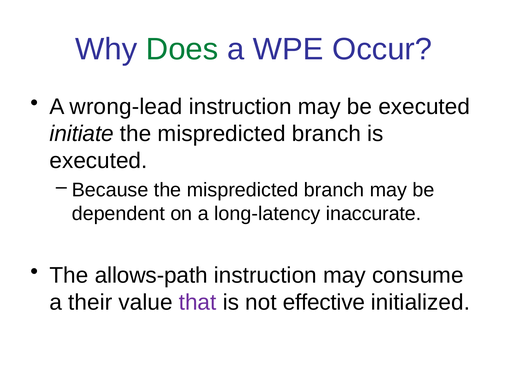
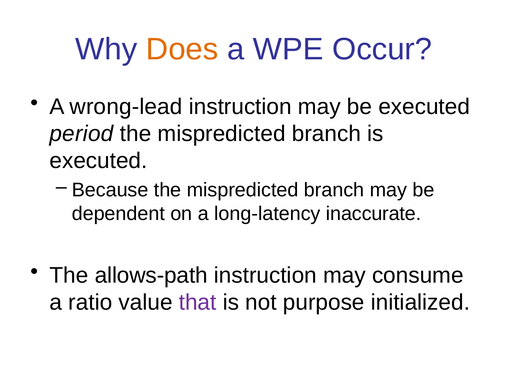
Does colour: green -> orange
initiate: initiate -> period
their: their -> ratio
effective: effective -> purpose
